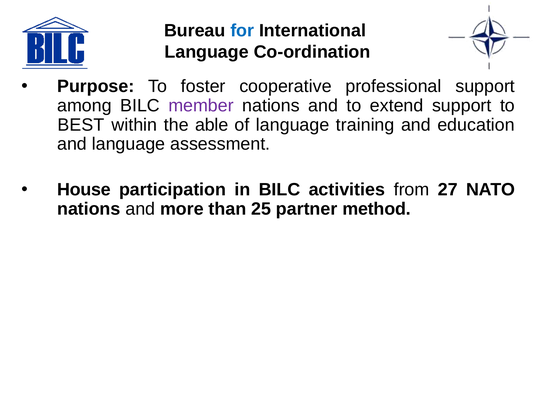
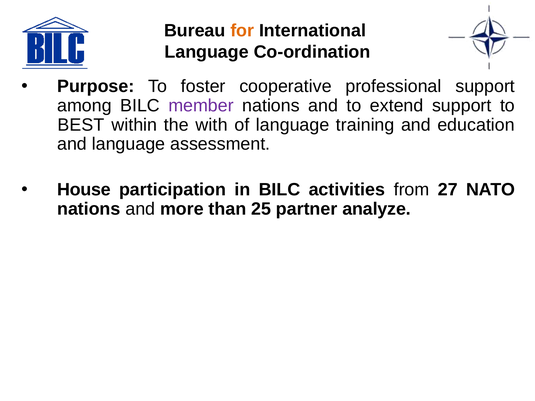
for colour: blue -> orange
able: able -> with
method: method -> analyze
